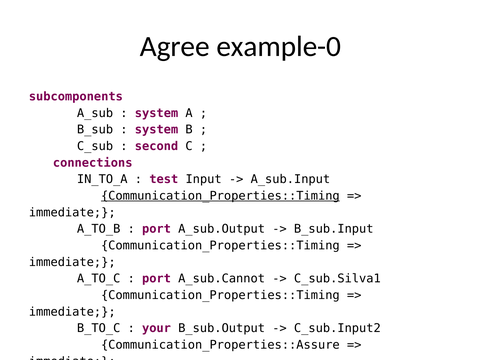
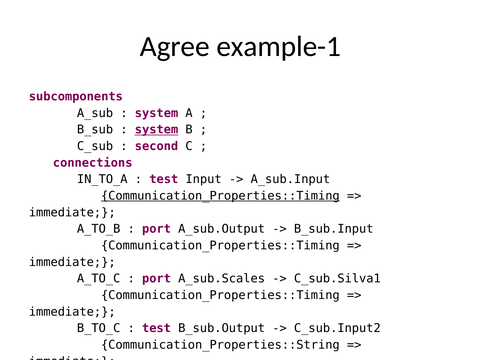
example-0: example-0 -> example-1
system at (157, 130) underline: none -> present
A_sub.Cannot: A_sub.Cannot -> A_sub.Scales
your at (156, 329): your -> test
Communication_Properties::Assure: Communication_Properties::Assure -> Communication_Properties::String
